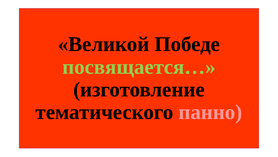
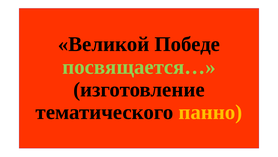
панно colour: pink -> yellow
